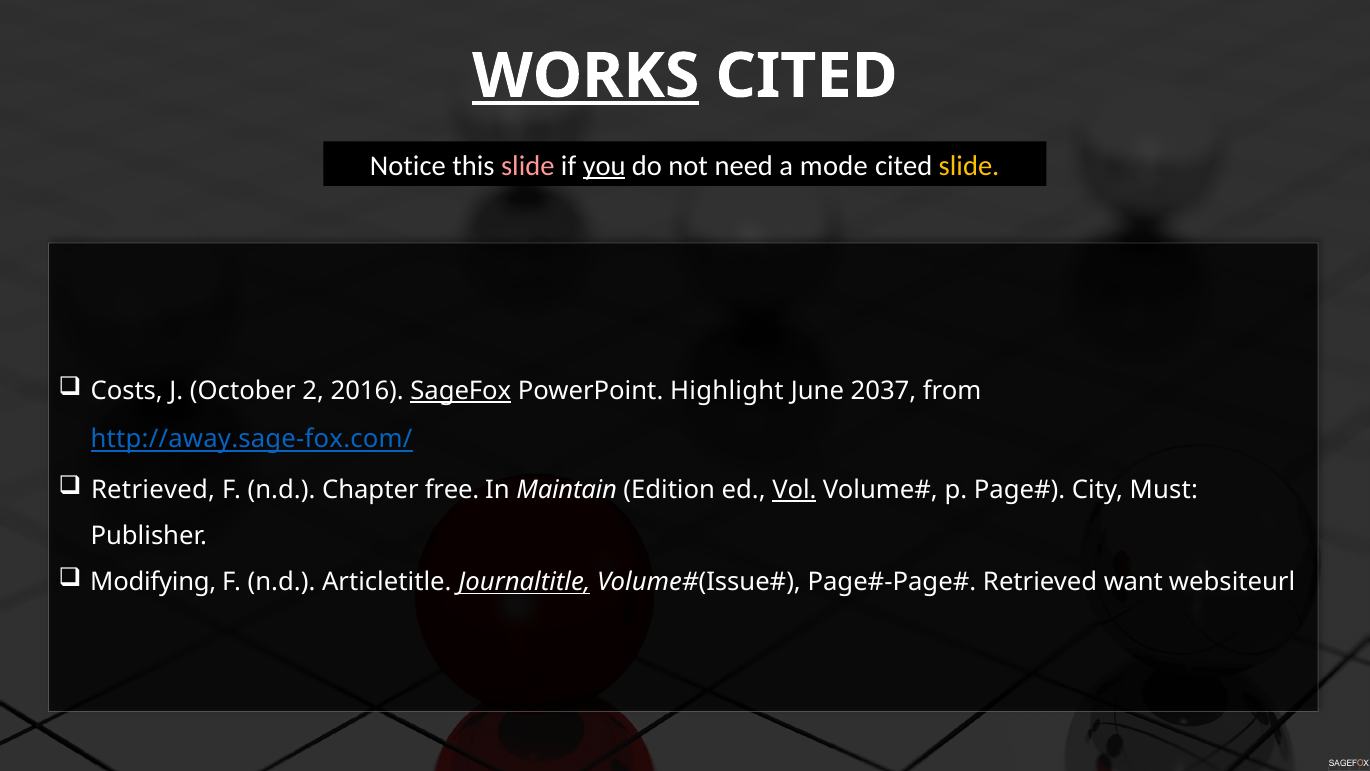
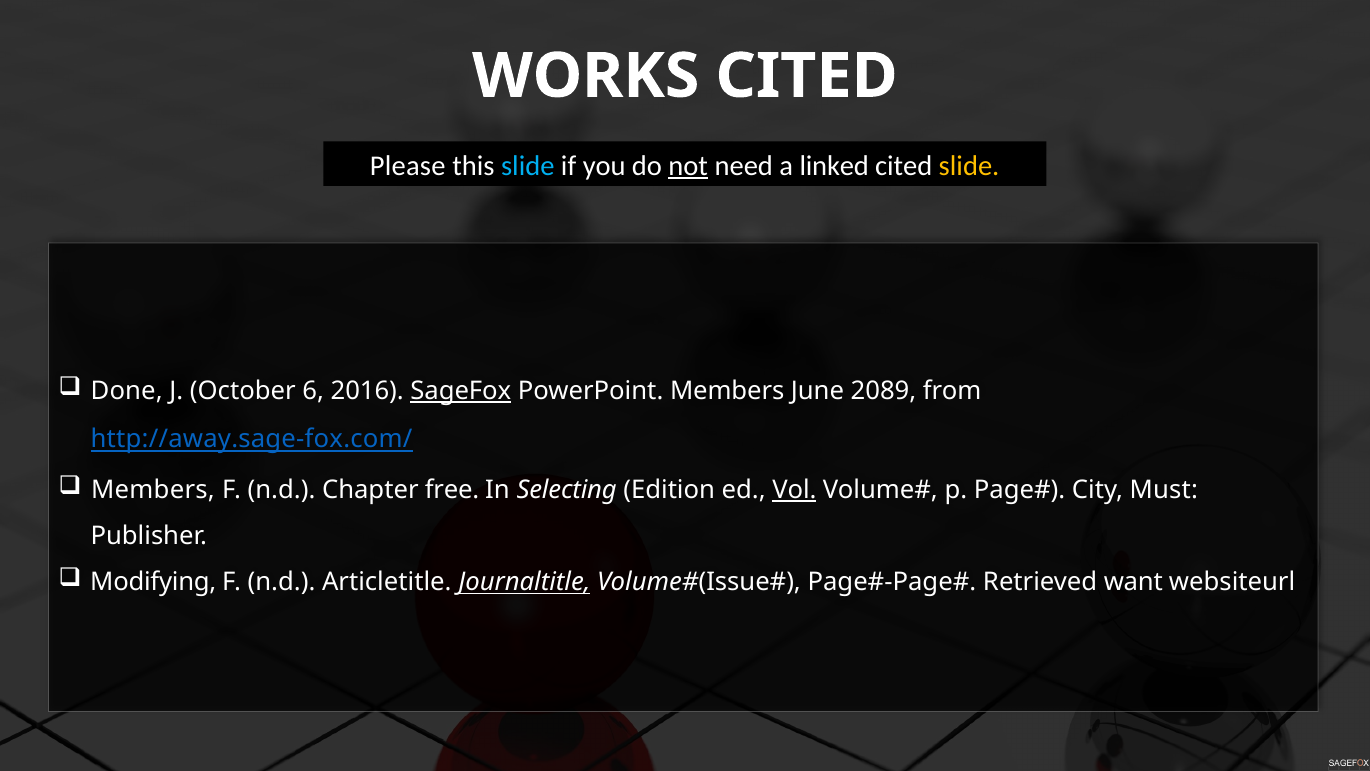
WORKS underline: present -> none
Notice: Notice -> Please
slide at (528, 166) colour: pink -> light blue
you underline: present -> none
not underline: none -> present
mode: mode -> linked
Costs: Costs -> Done
2: 2 -> 6
PowerPoint Highlight: Highlight -> Members
2037: 2037 -> 2089
Retrieved at (153, 490): Retrieved -> Members
Maintain: Maintain -> Selecting
